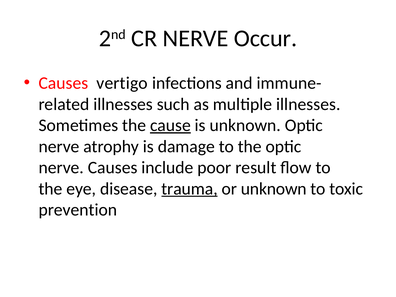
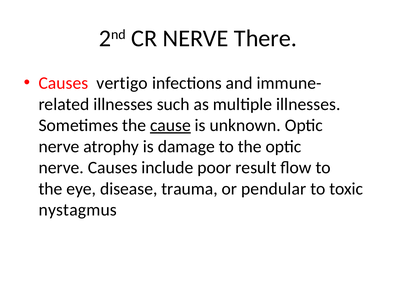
Occur: Occur -> There
trauma underline: present -> none
or unknown: unknown -> pendular
prevention: prevention -> nystagmus
